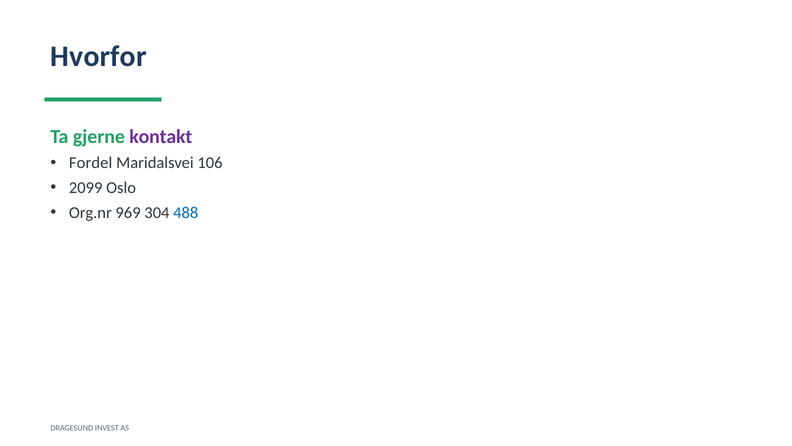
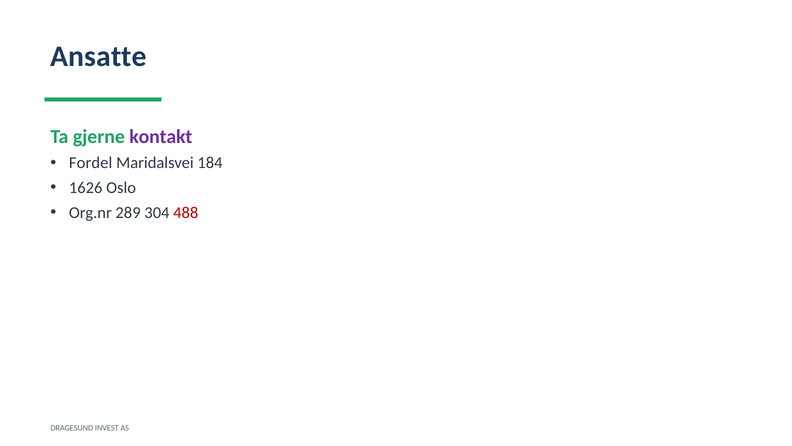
Hvorfor: Hvorfor -> Ansatte
106: 106 -> 184
2099: 2099 -> 1626
969: 969 -> 289
488 colour: blue -> red
